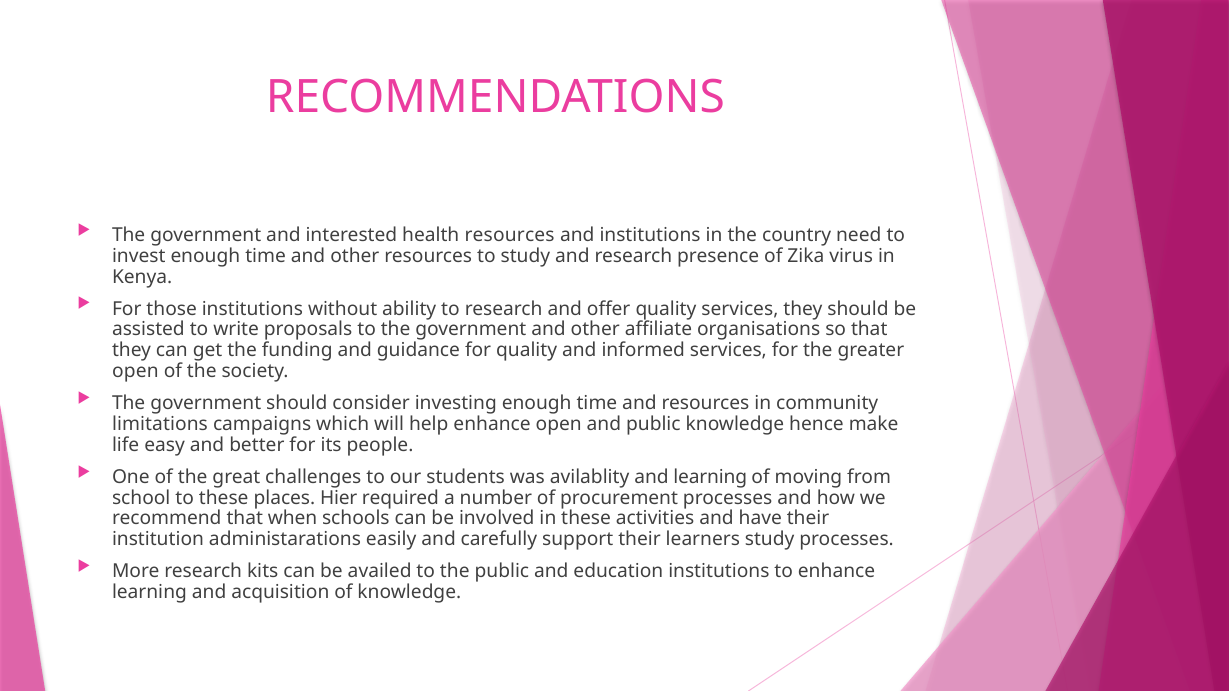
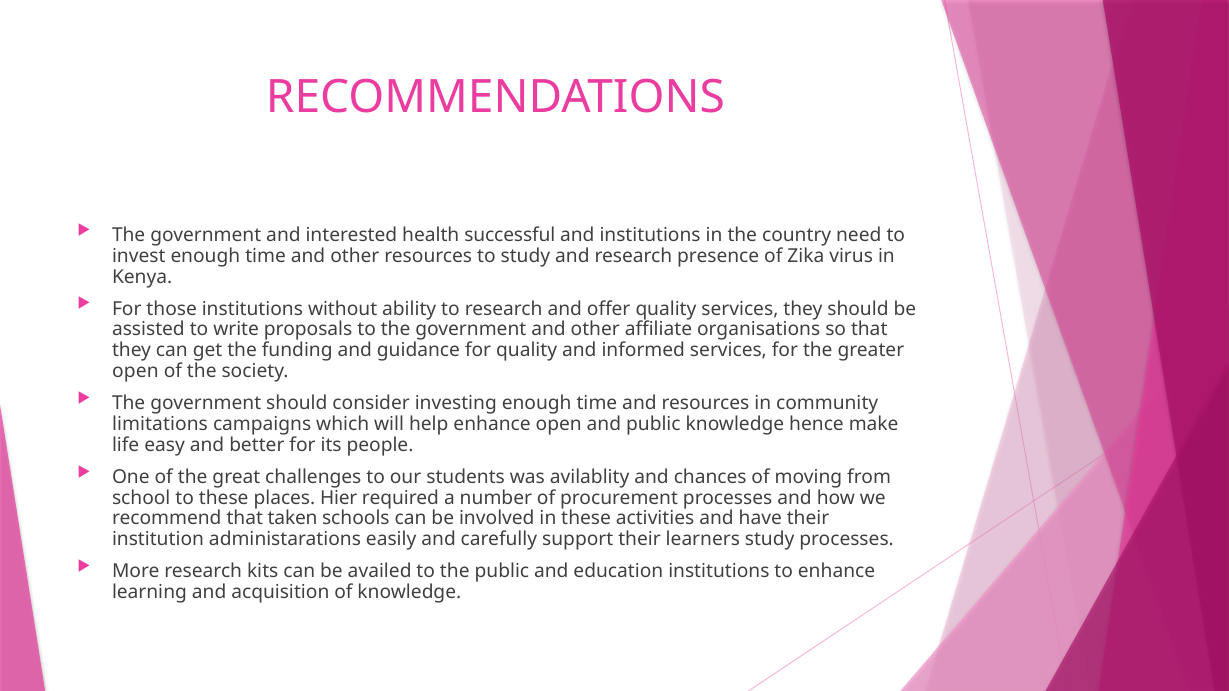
health resources: resources -> successful
and learning: learning -> chances
when: when -> taken
